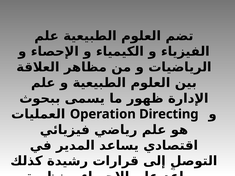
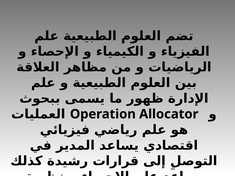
Directing: Directing -> Allocator
